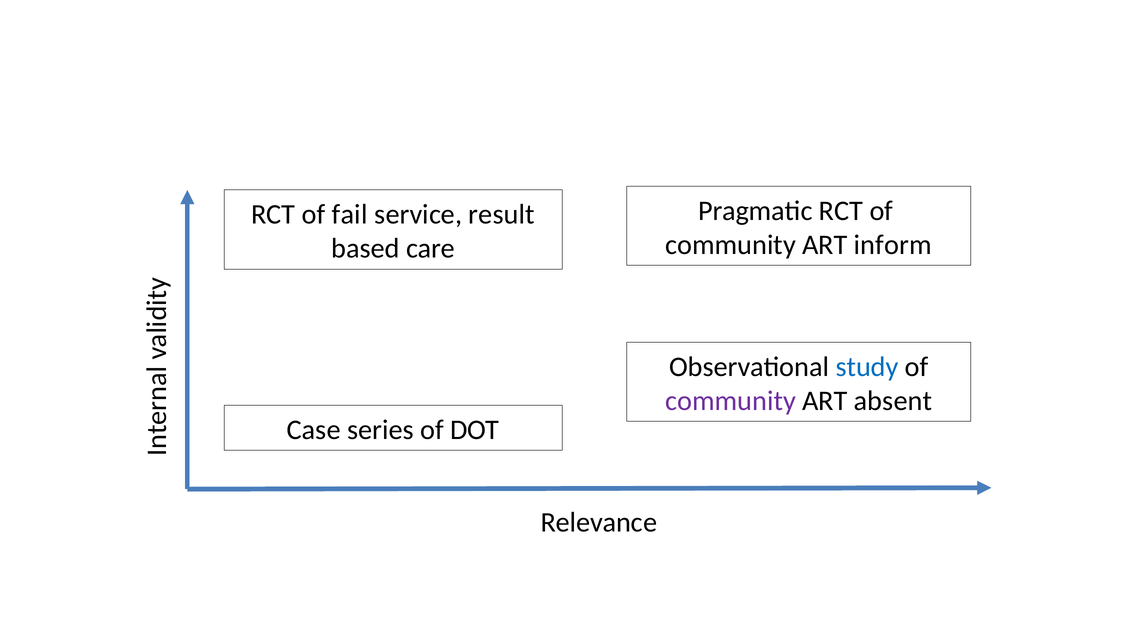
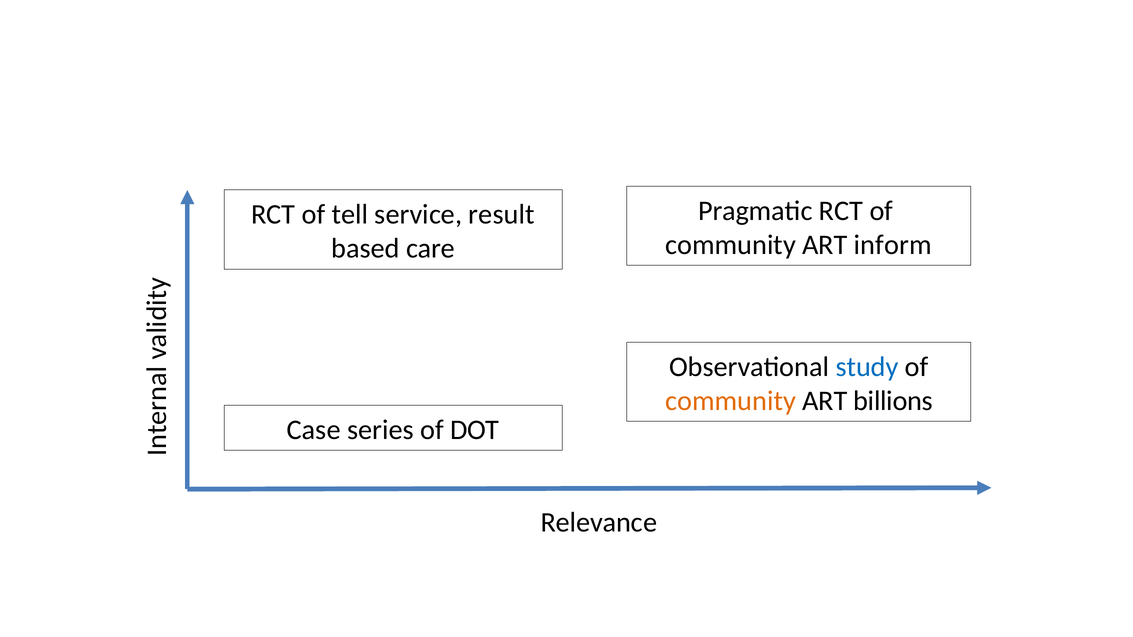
fail: fail -> tell
community at (731, 401) colour: purple -> orange
absent: absent -> billions
